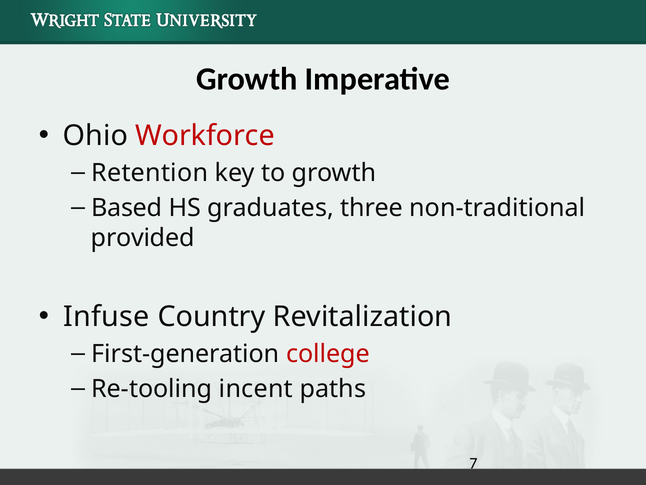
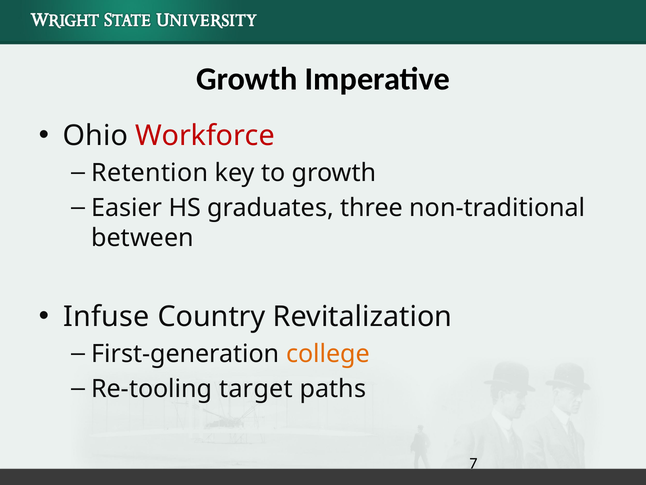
Based: Based -> Easier
provided: provided -> between
college colour: red -> orange
incent: incent -> target
